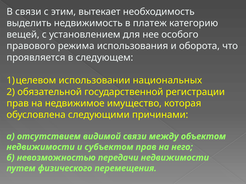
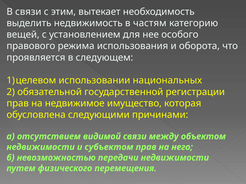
платеж: платеж -> частям
